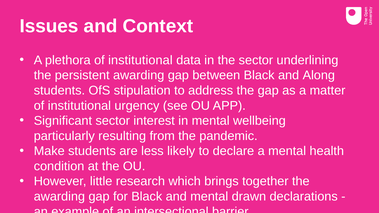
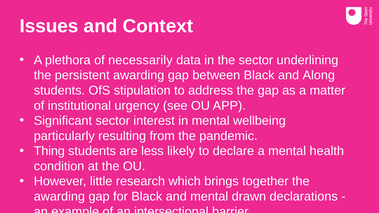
plethora of institutional: institutional -> necessarily
Make: Make -> Thing
